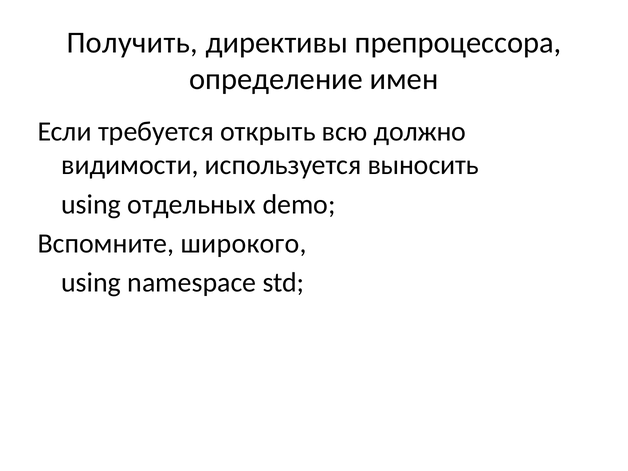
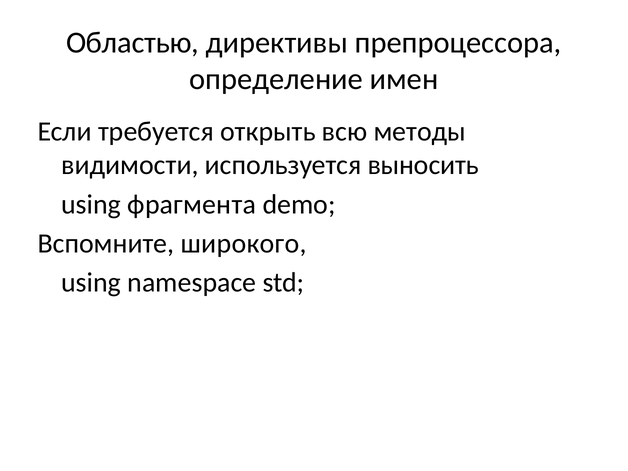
Получить: Получить -> Областью
должно: должно -> методы
отдельных: отдельных -> фрагмента
